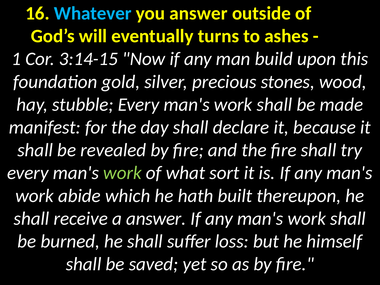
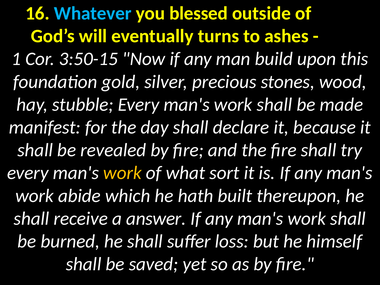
you answer: answer -> blessed
3:14-15: 3:14-15 -> 3:50-15
work at (122, 173) colour: light green -> yellow
